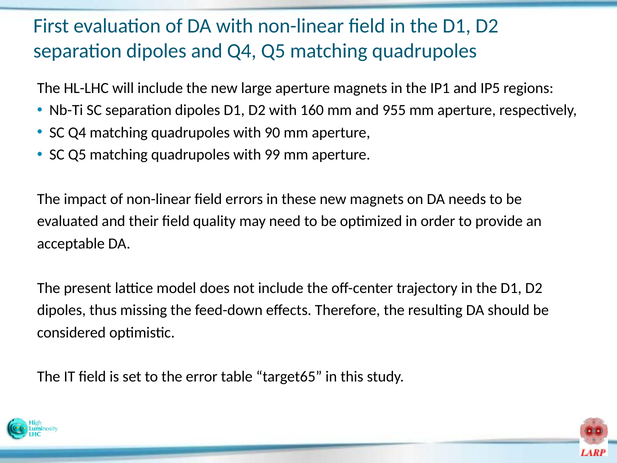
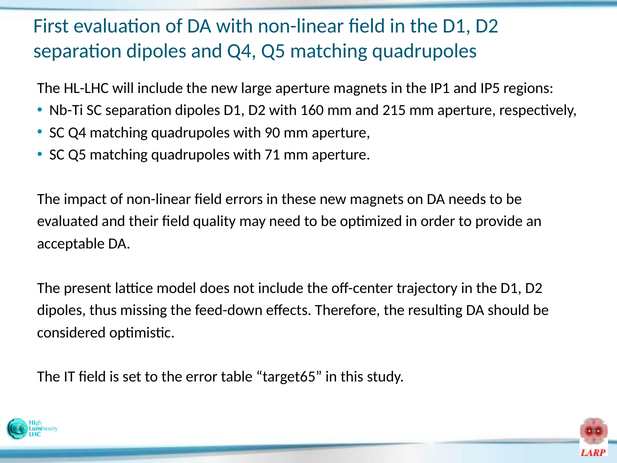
955: 955 -> 215
99: 99 -> 71
